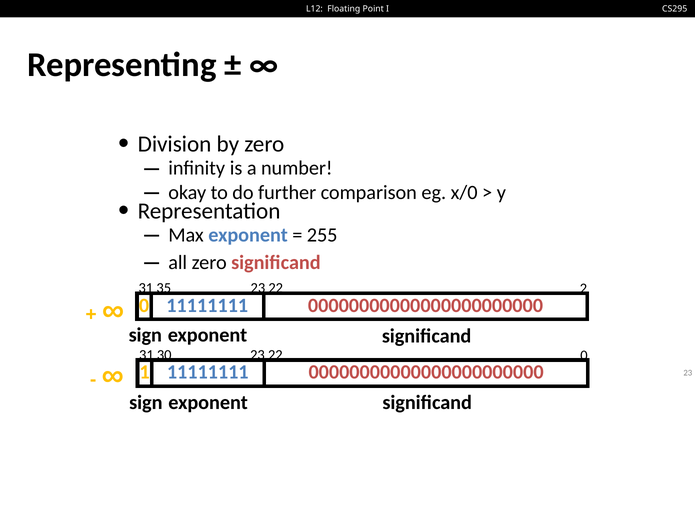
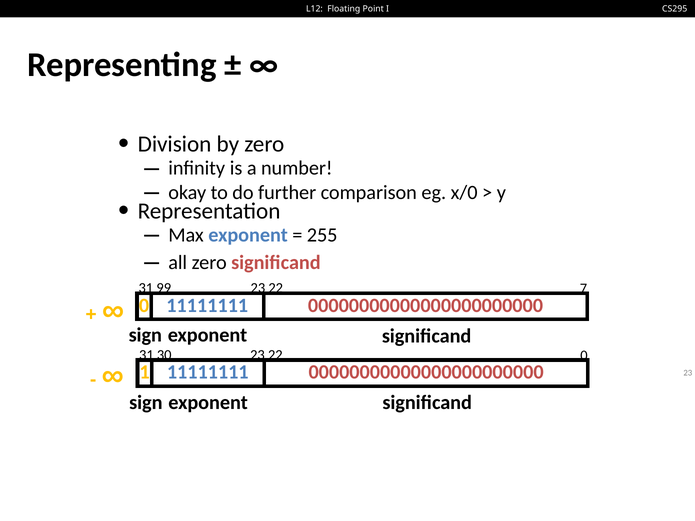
35: 35 -> 99
2: 2 -> 7
